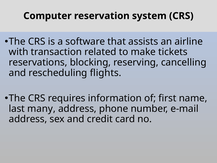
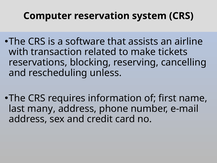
flights: flights -> unless
